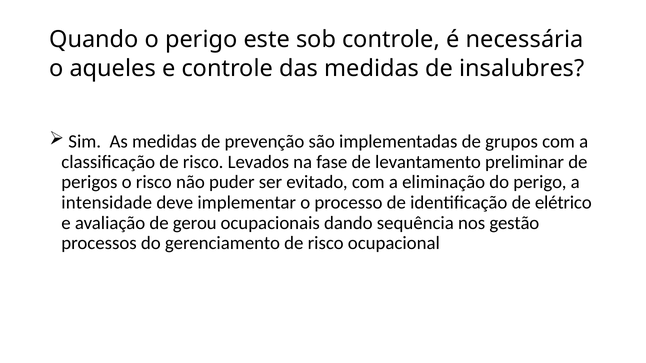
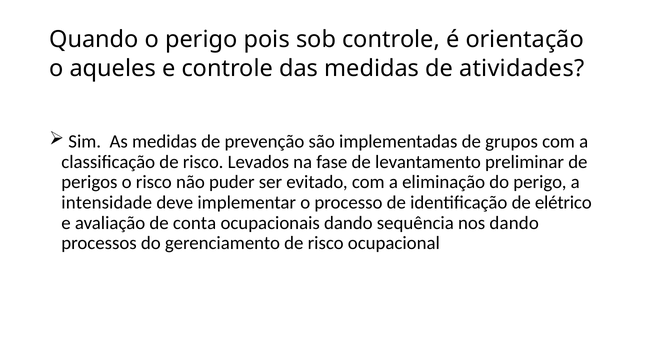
este: este -> pois
necessária: necessária -> orientação
insalubres: insalubres -> atividades
gerou: gerou -> conta
nos gestão: gestão -> dando
